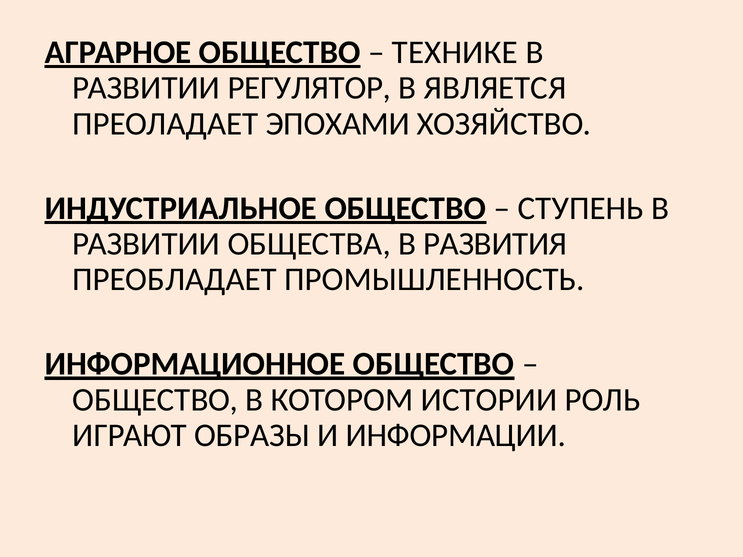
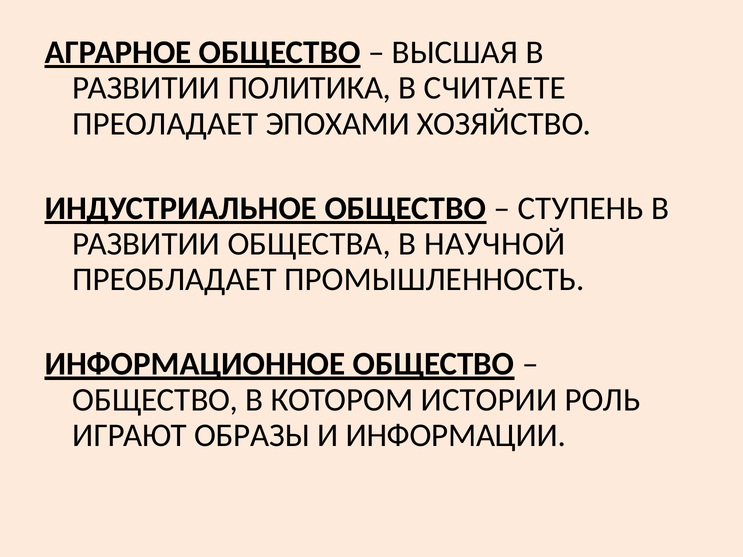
ТЕХНИКЕ: ТЕХНИКЕ -> ВЫСШАЯ
РЕГУЛЯТОР: РЕГУЛЯТОР -> ПОЛИТИКА
ЯВЛЯЕТСЯ: ЯВЛЯЕТСЯ -> СЧИТАЕТЕ
РАЗВИТИЯ: РАЗВИТИЯ -> НАУЧНОЙ
